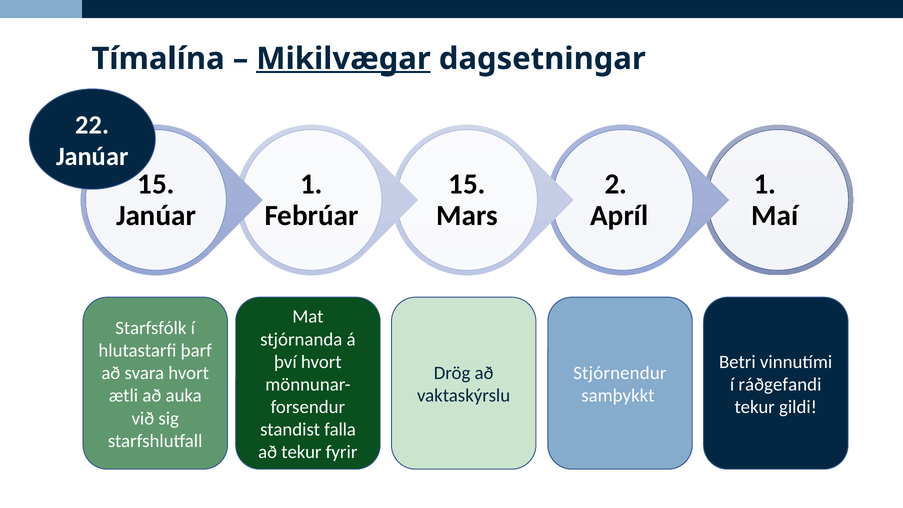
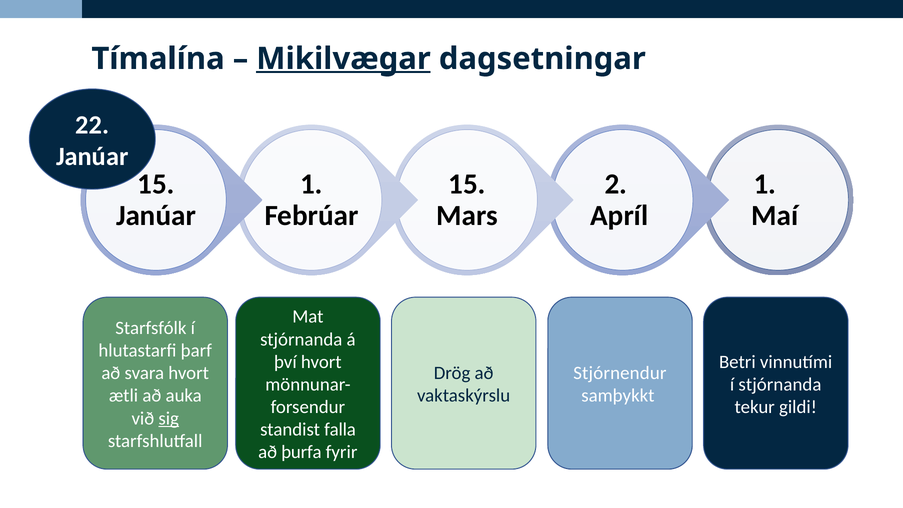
í ráðgefandi: ráðgefandi -> stjórnanda
sig underline: none -> present
að tekur: tekur -> þurfa
